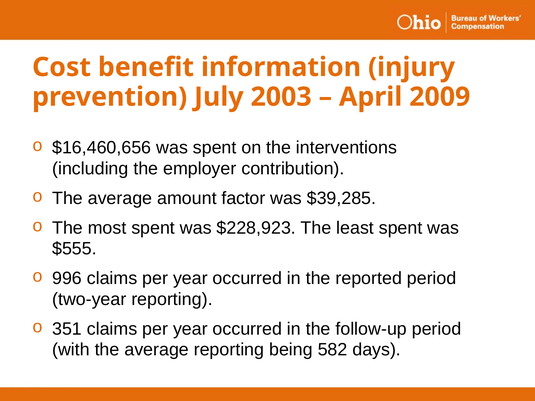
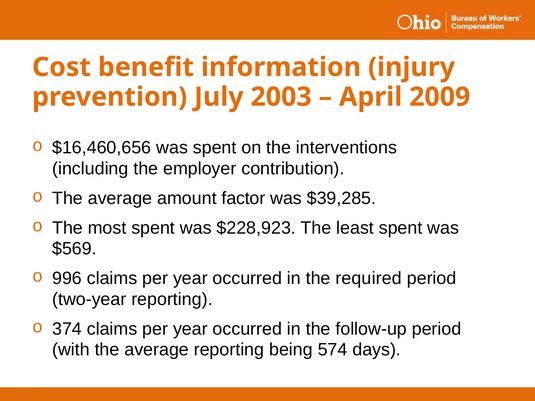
$555: $555 -> $569
reported: reported -> required
351: 351 -> 374
582: 582 -> 574
